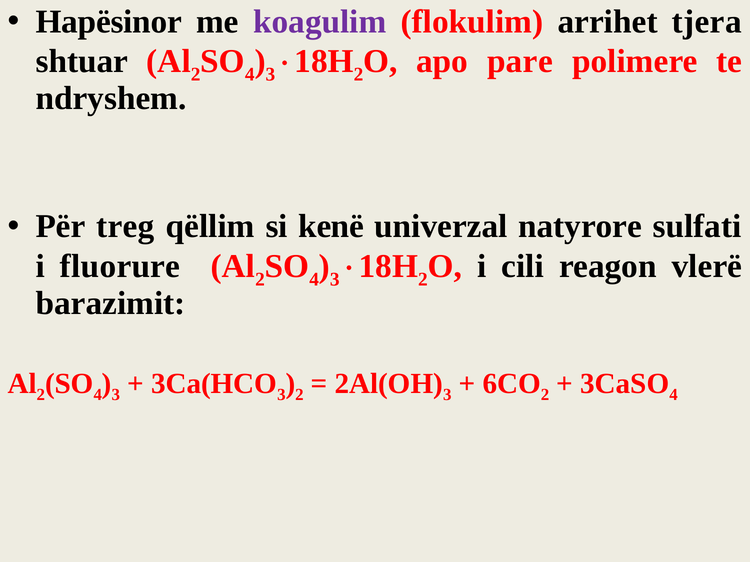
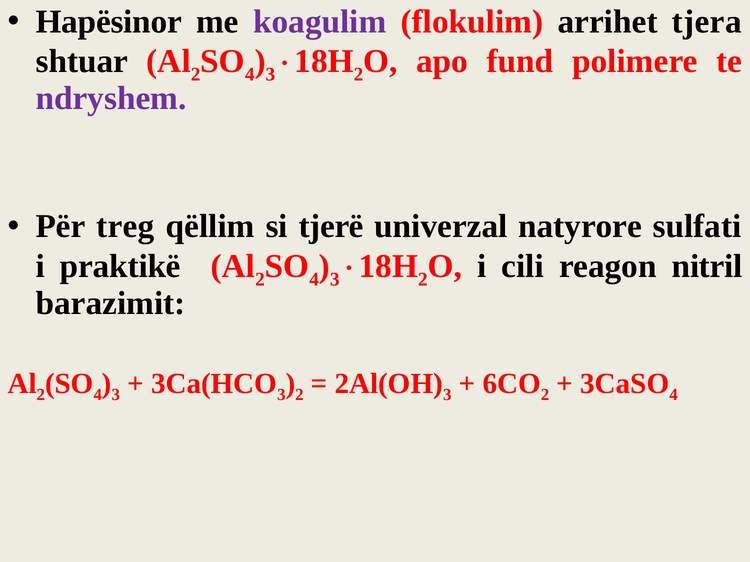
pare: pare -> fund
ndryshem colour: black -> purple
kenë: kenë -> tjerë
fluorure: fluorure -> praktikë
vlerë: vlerë -> nitril
